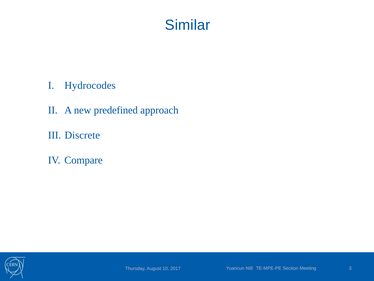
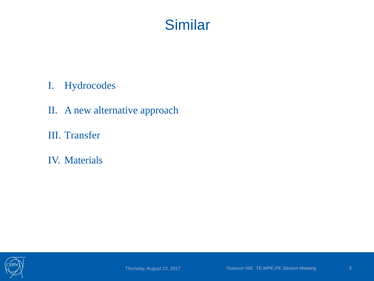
predefined: predefined -> alternative
Discrete: Discrete -> Transfer
Compare: Compare -> Materials
